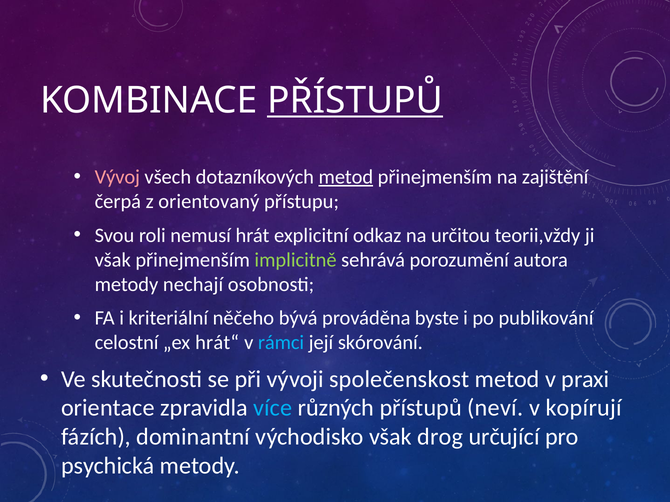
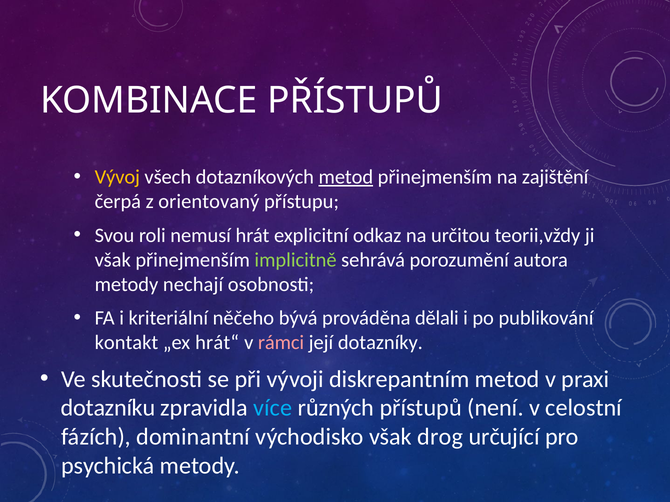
PŘÍSTUPŮ at (355, 101) underline: present -> none
Vývoj colour: pink -> yellow
byste: byste -> dělali
celostní: celostní -> kontakt
rámci colour: light blue -> pink
skórování: skórování -> dotazníky
společenskost: společenskost -> diskrepantním
orientace: orientace -> dotazníku
neví: neví -> není
kopírují: kopírují -> celostní
